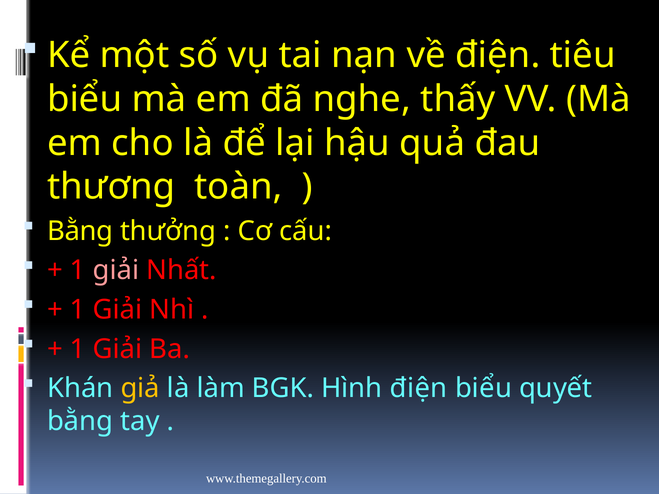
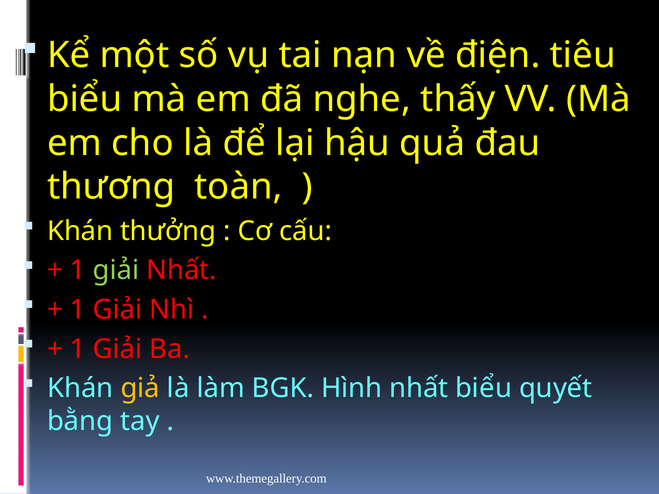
Bằng at (80, 231): Bằng -> Khán
giải at (116, 271) colour: pink -> light green
Hình điện: điện -> nhất
